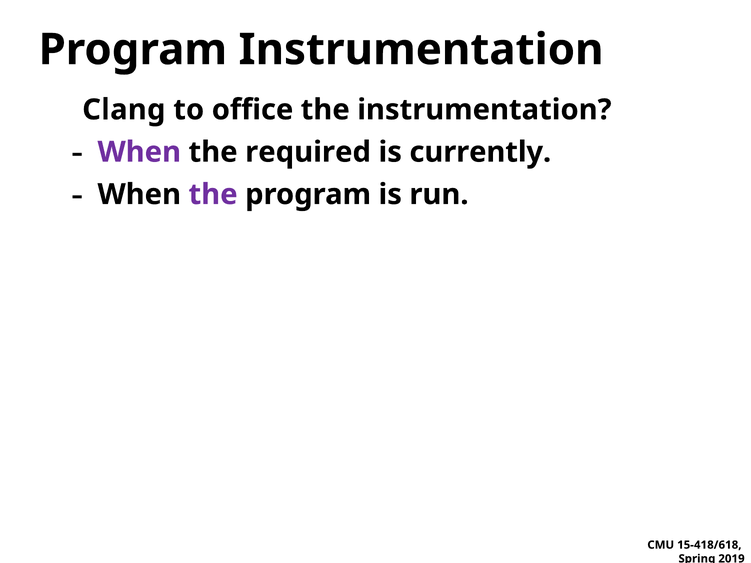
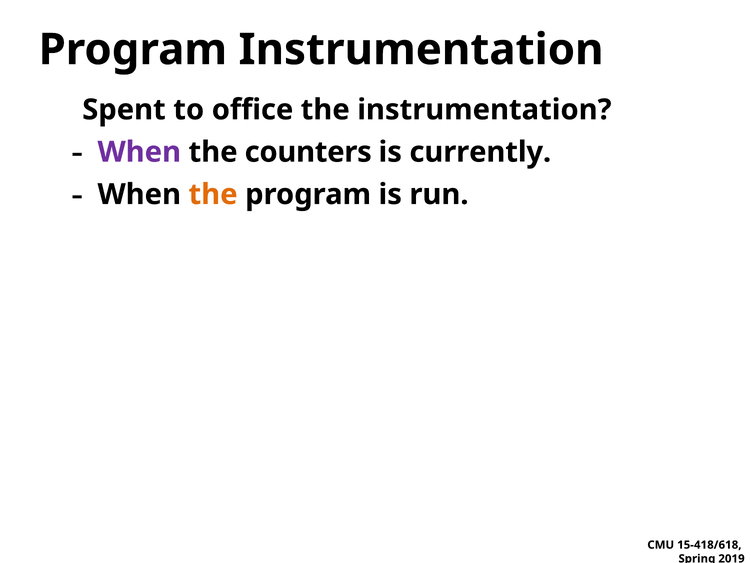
Clang: Clang -> Spent
required: required -> counters
the at (213, 195) colour: purple -> orange
